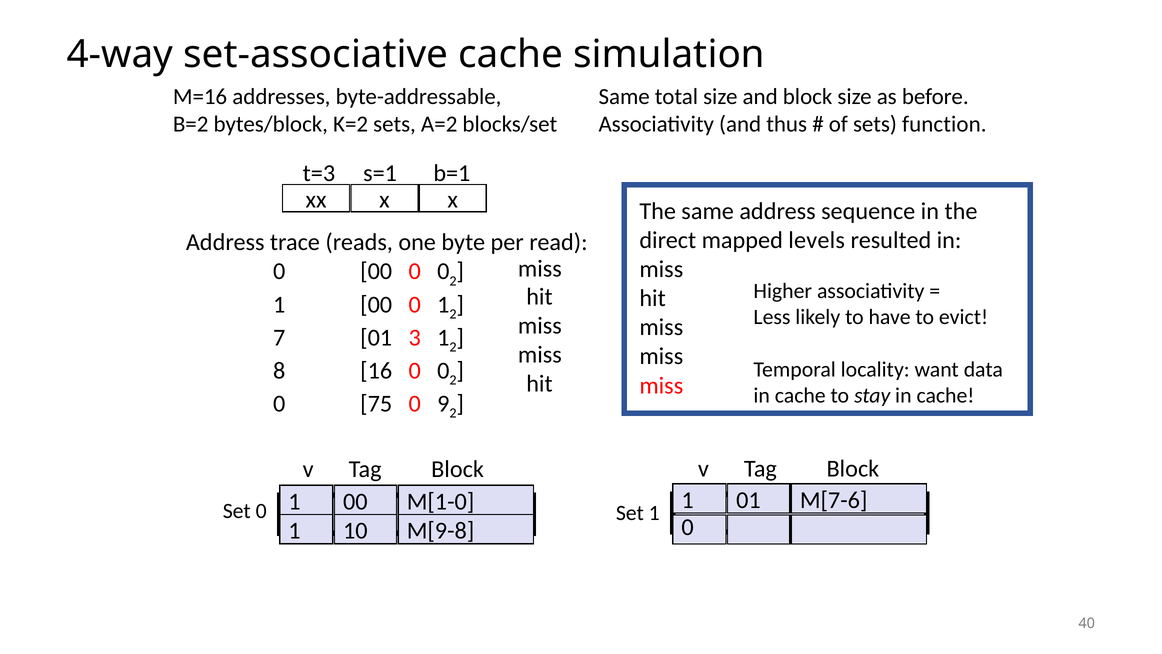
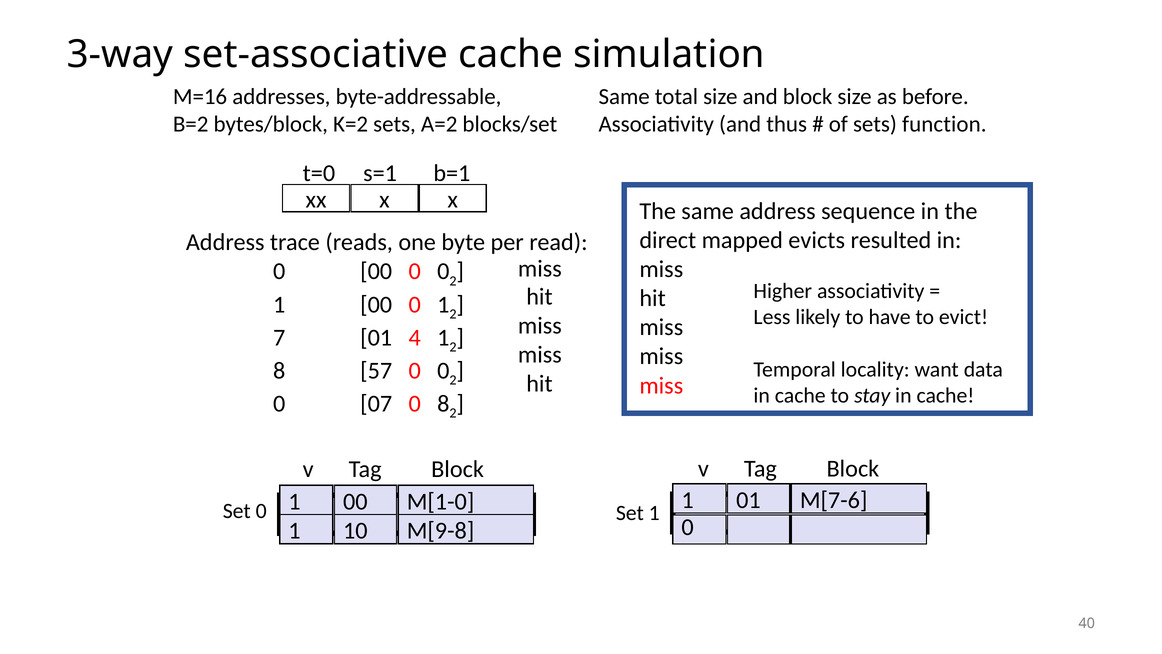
4-way: 4-way -> 3-way
t=3: t=3 -> t=0
levels: levels -> evicts
3: 3 -> 4
16: 16 -> 57
75: 75 -> 07
0 9: 9 -> 8
